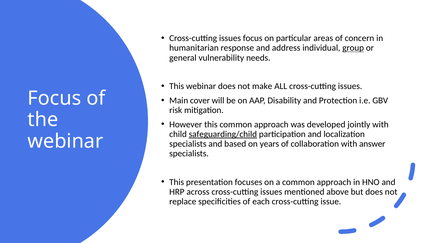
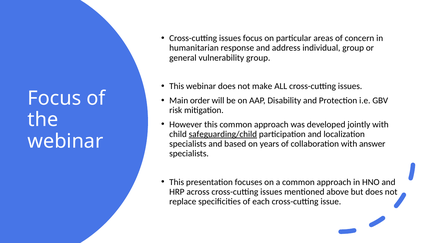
group at (353, 48) underline: present -> none
vulnerability needs: needs -> group
cover: cover -> order
